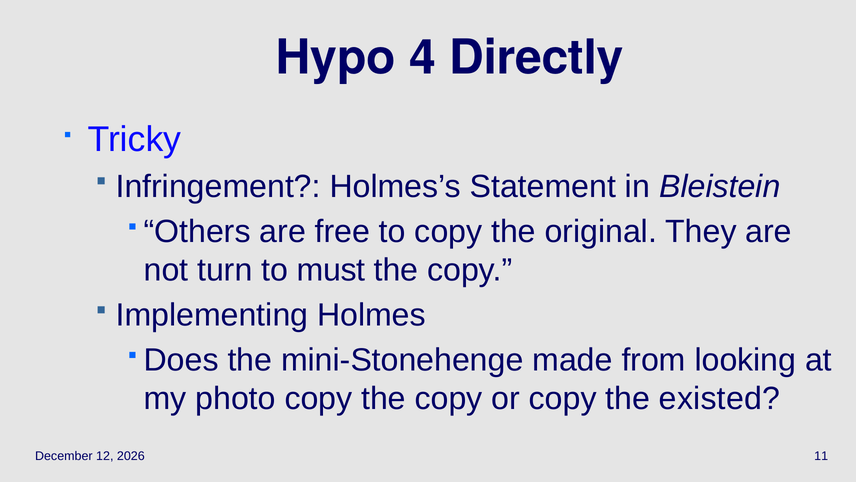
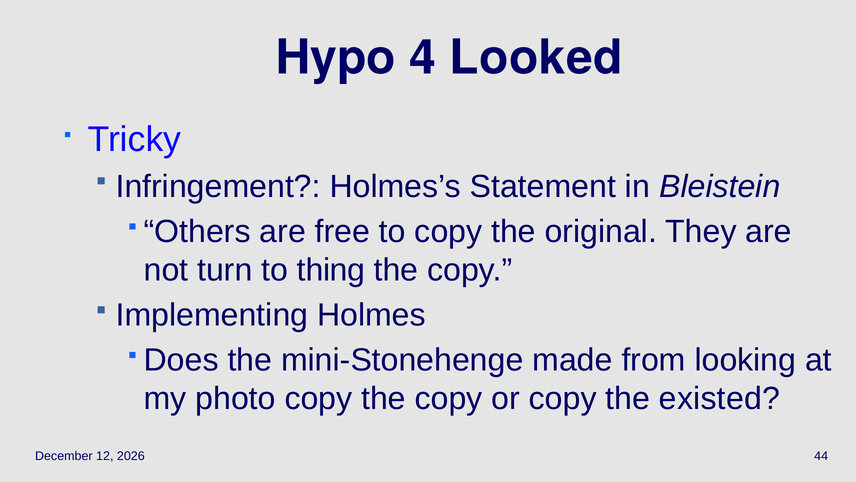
Directly: Directly -> Looked
must: must -> thing
11: 11 -> 44
